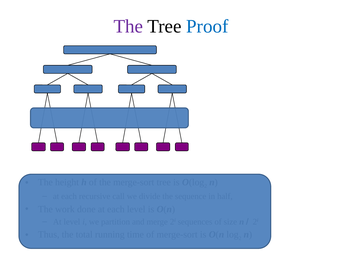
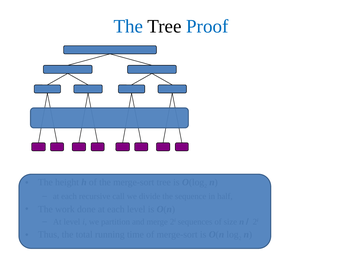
The at (128, 26) colour: purple -> blue
